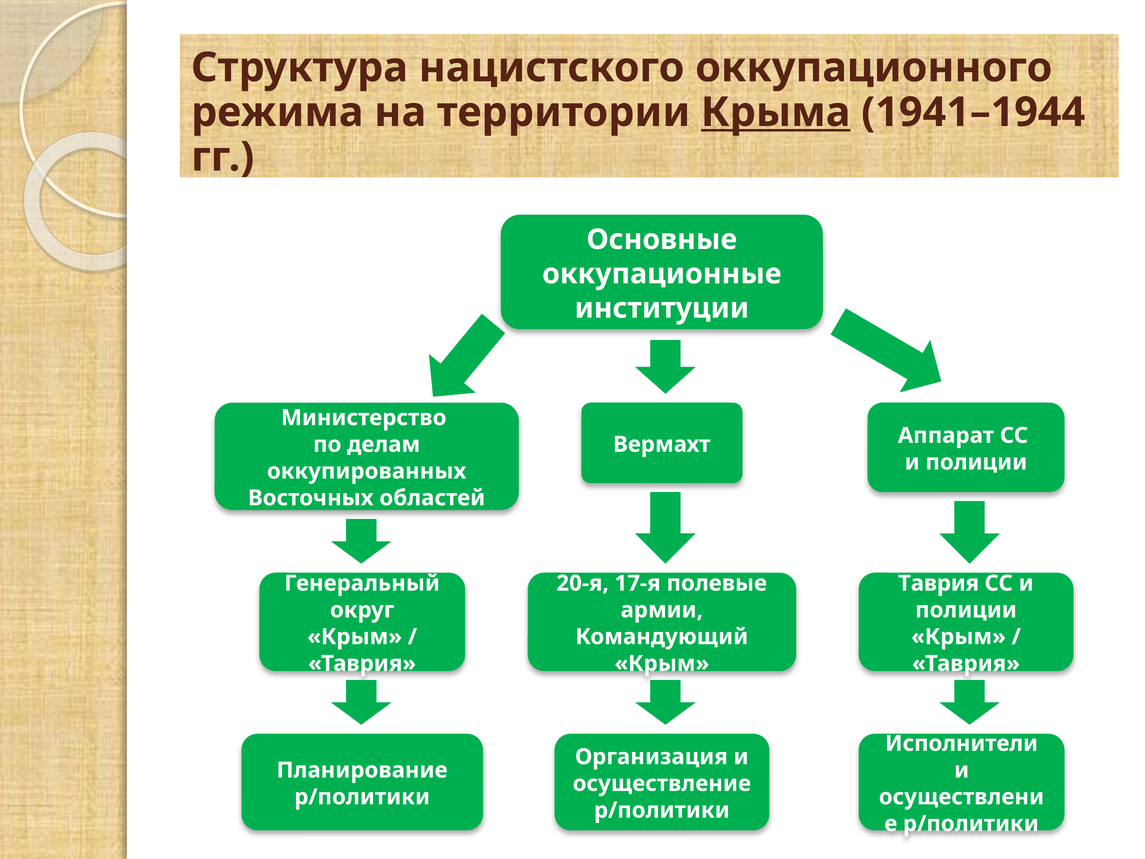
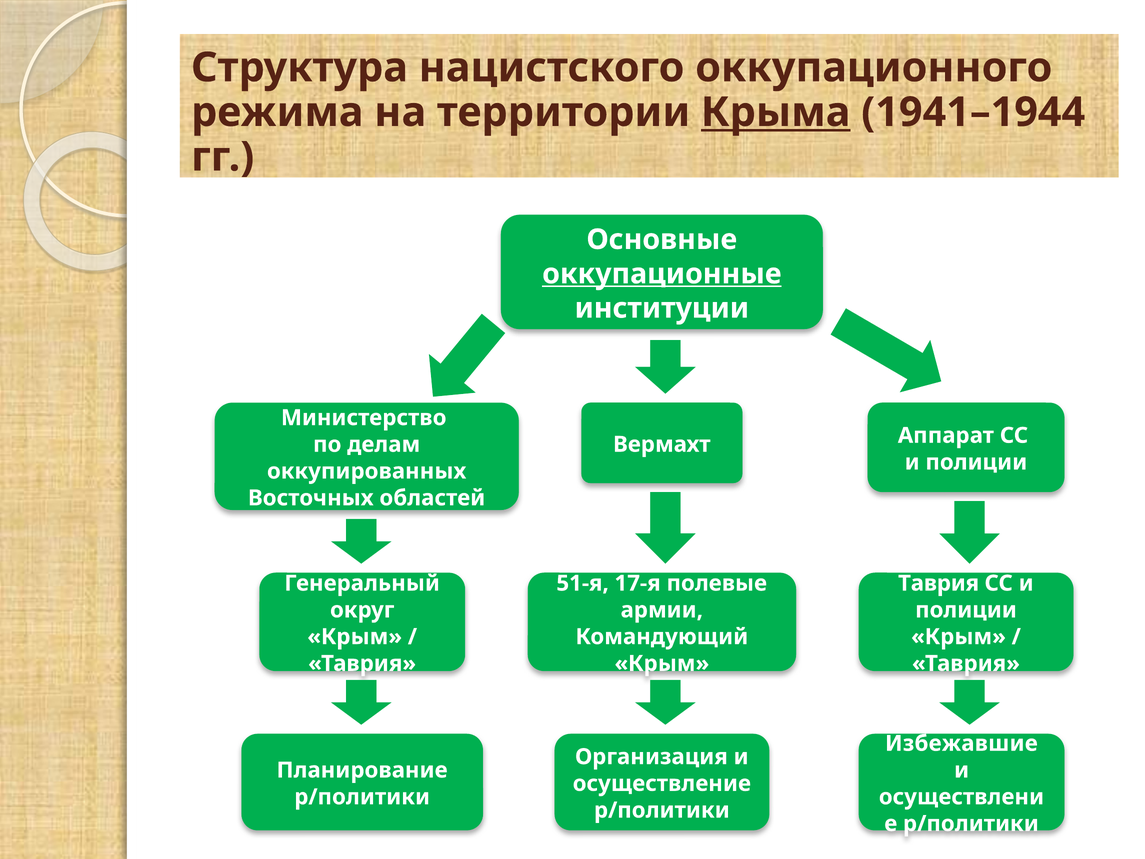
оккупационные underline: none -> present
20-я: 20-я -> 51-я
Исполнители: Исполнители -> Избежавшие
